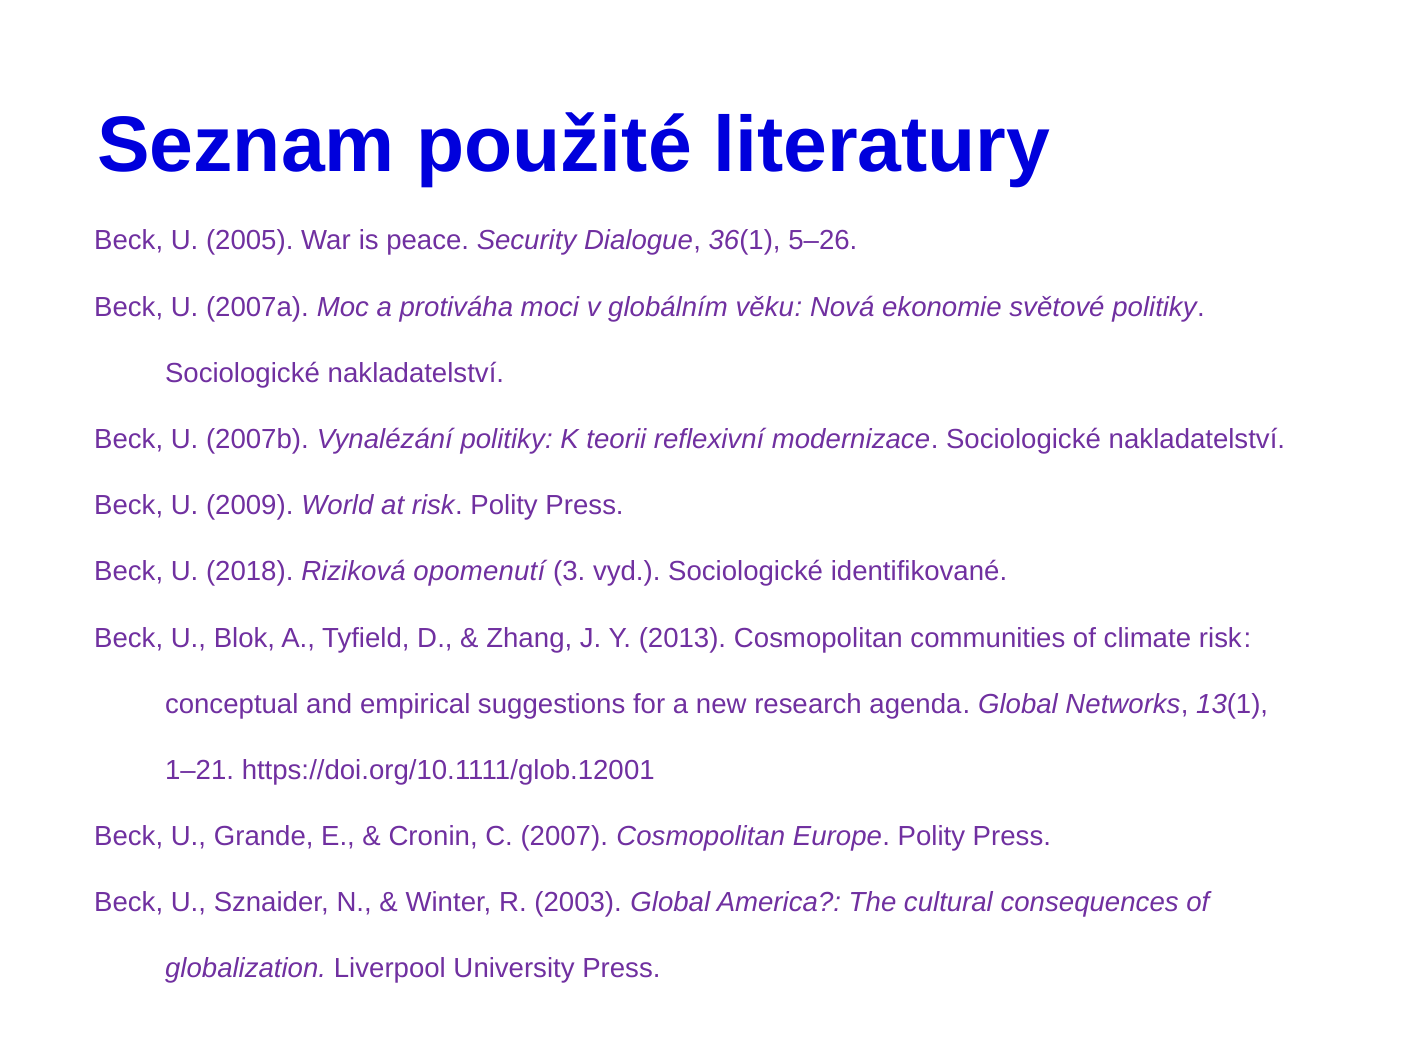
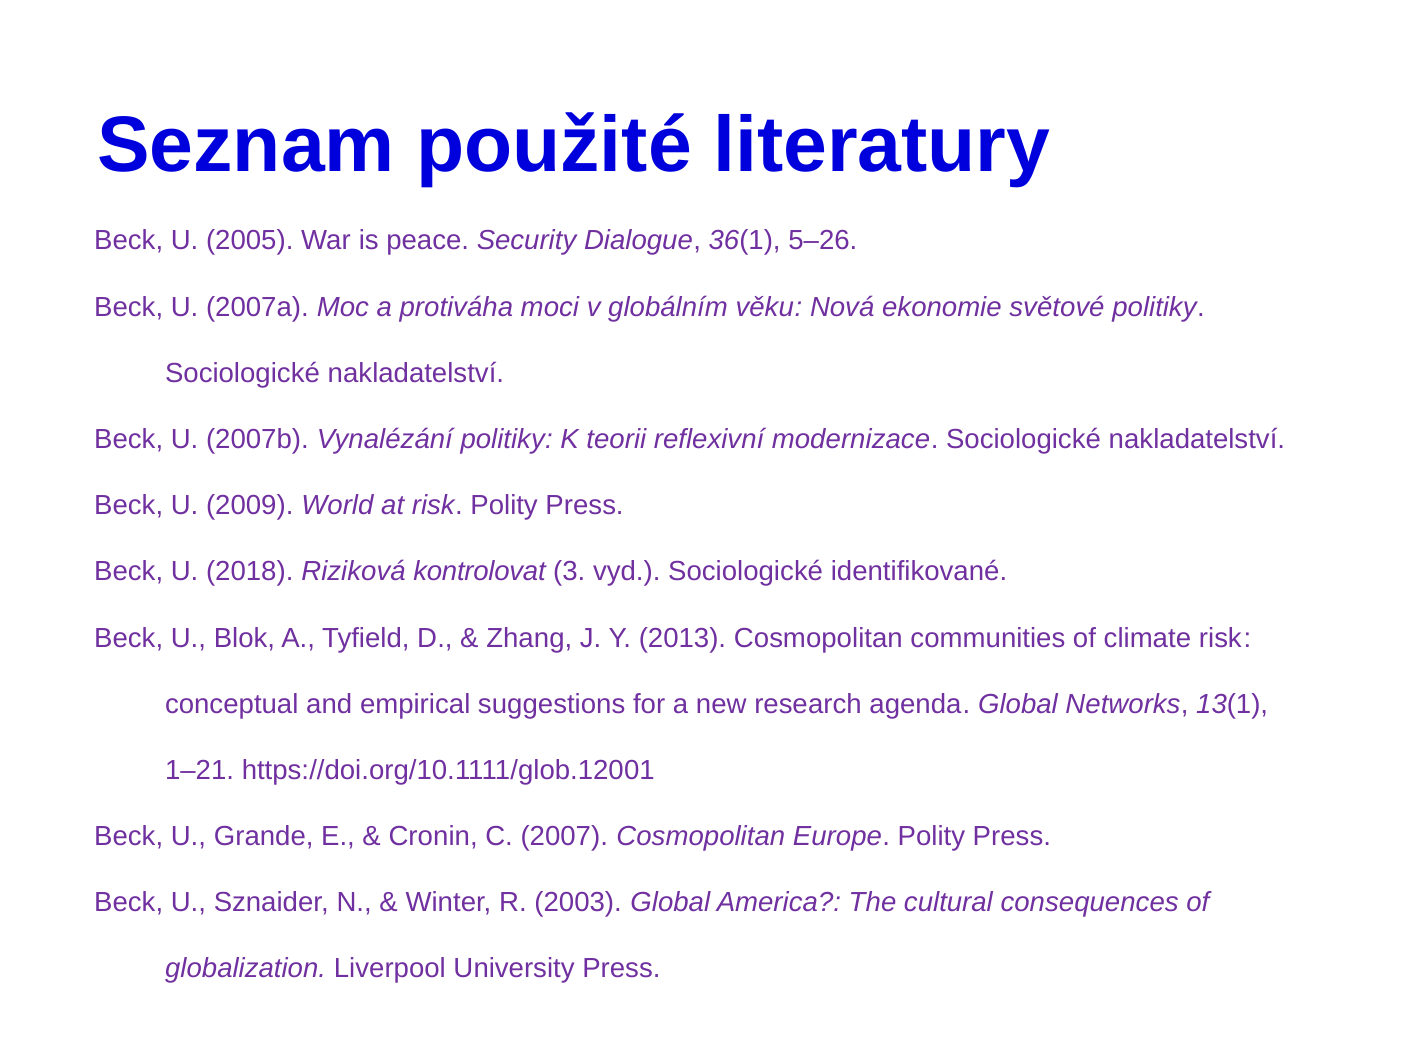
opomenutí: opomenutí -> kontrolovat
